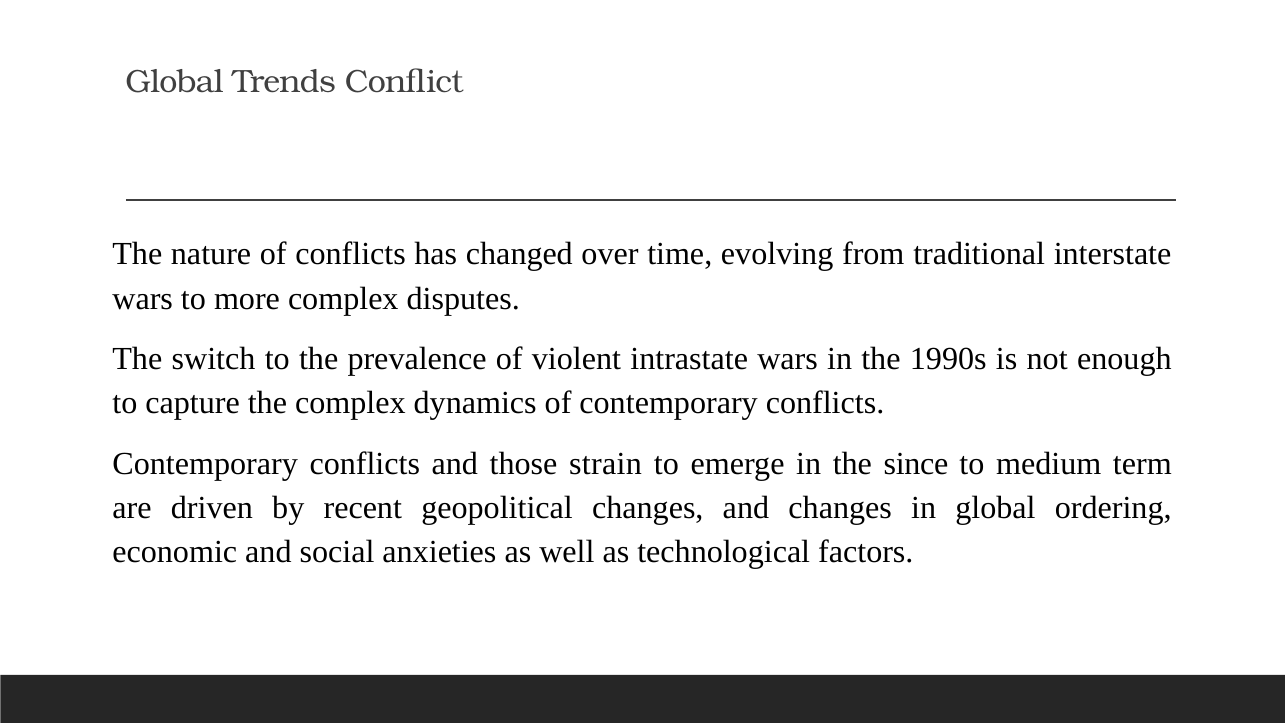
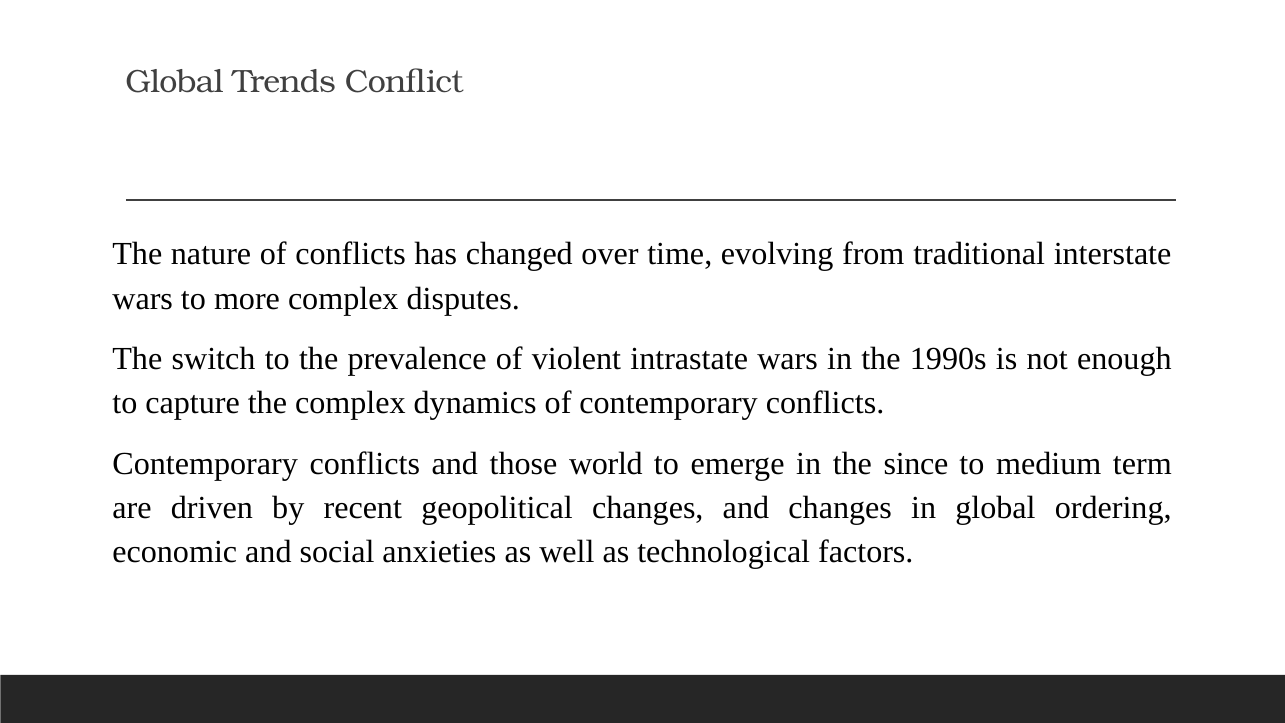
strain: strain -> world
